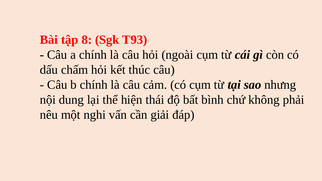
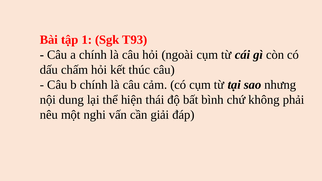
8: 8 -> 1
